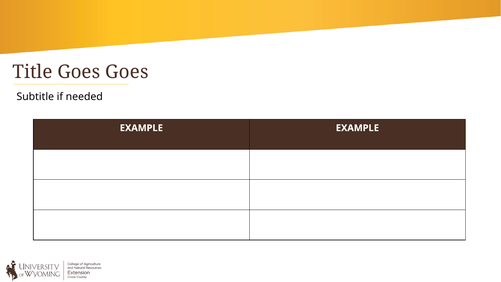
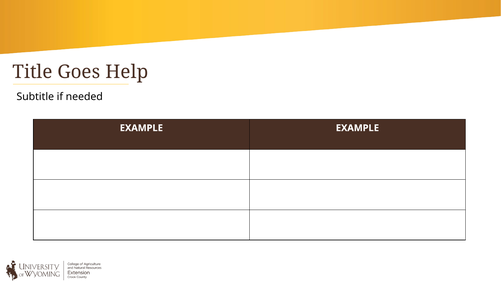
Goes Goes: Goes -> Help
